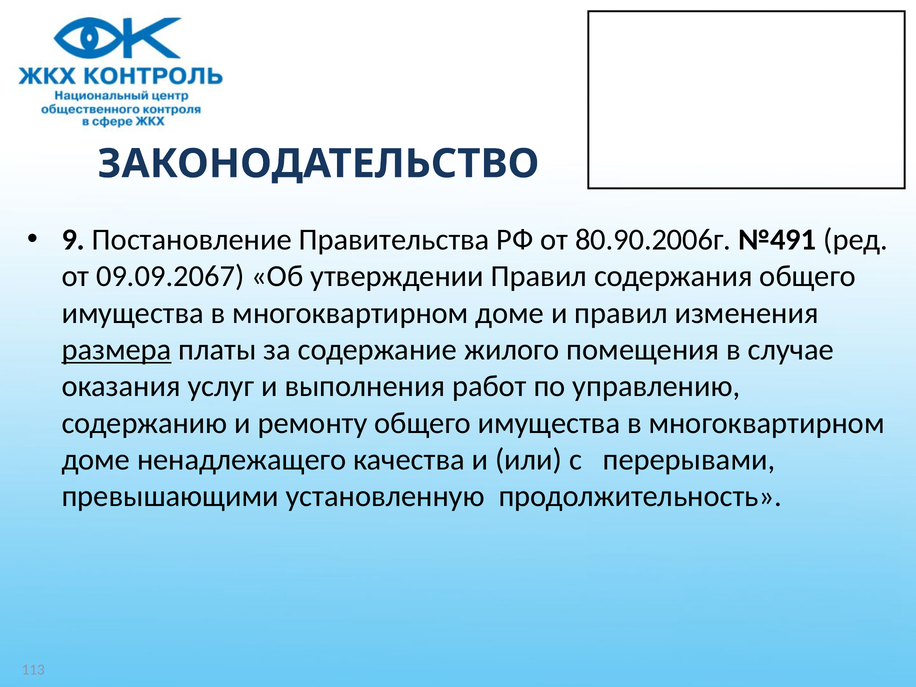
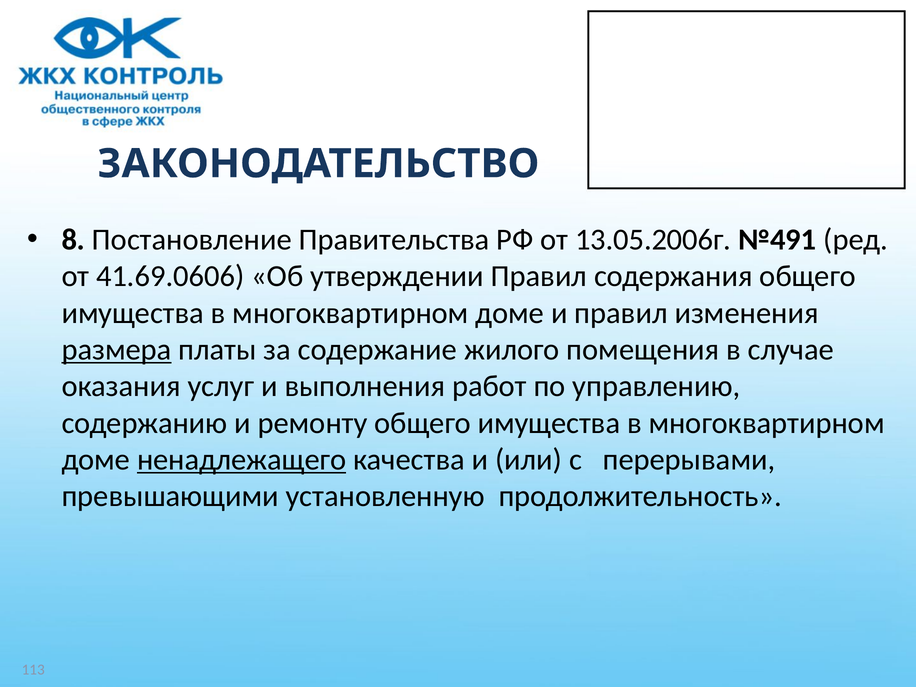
9: 9 -> 8
80.90.2006г: 80.90.2006г -> 13.05.2006г
09.09.2067: 09.09.2067 -> 41.69.0606
ненадлежащего underline: none -> present
